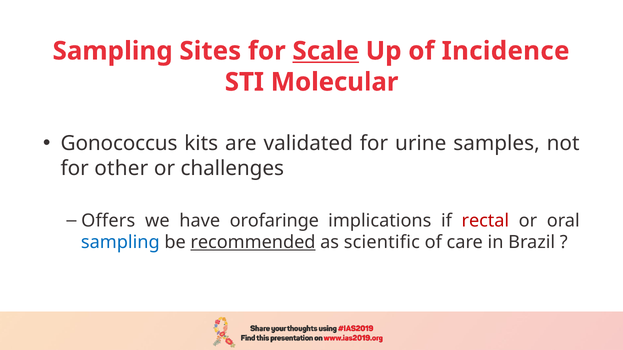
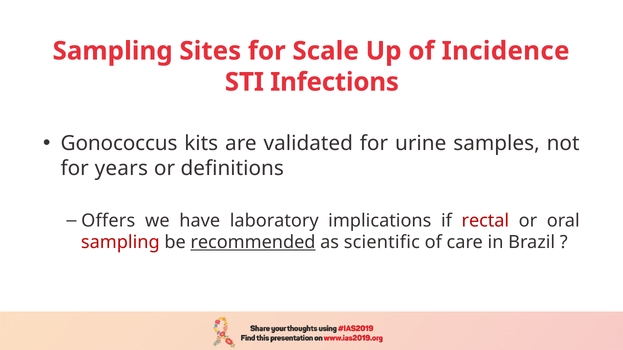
Scale underline: present -> none
Molecular: Molecular -> Infections
other: other -> years
challenges: challenges -> definitions
orofaringe: orofaringe -> laboratory
sampling at (120, 243) colour: blue -> red
